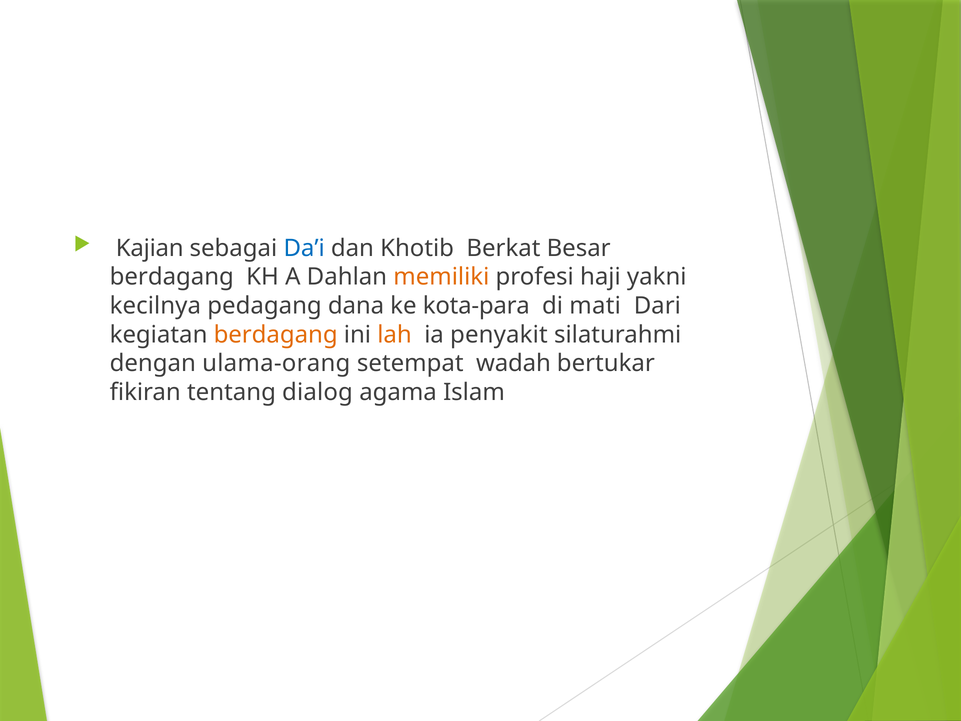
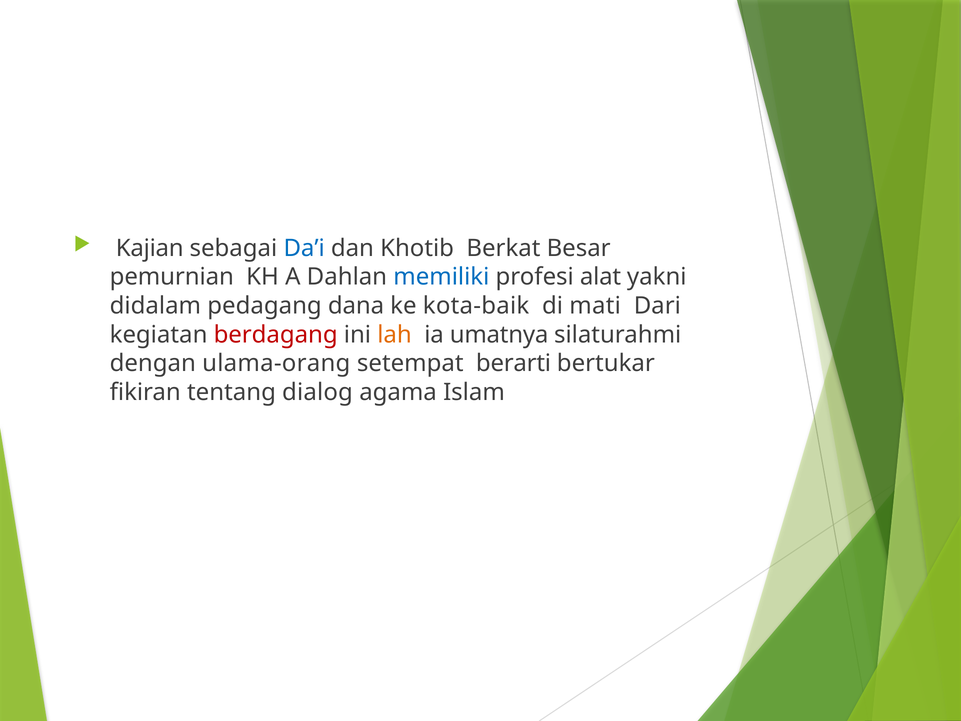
berdagang at (172, 277): berdagang -> pemurnian
memiliki colour: orange -> blue
haji: haji -> alat
kecilnya: kecilnya -> didalam
kota-para: kota-para -> kota-baik
berdagang at (276, 334) colour: orange -> red
penyakit: penyakit -> umatnya
wadah: wadah -> berarti
